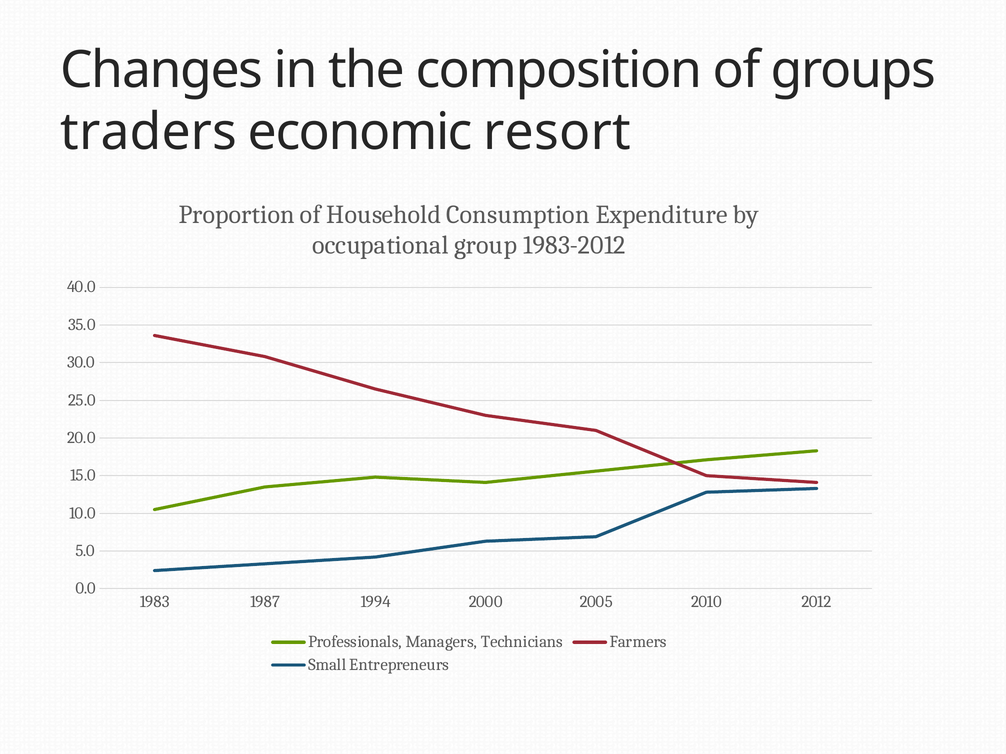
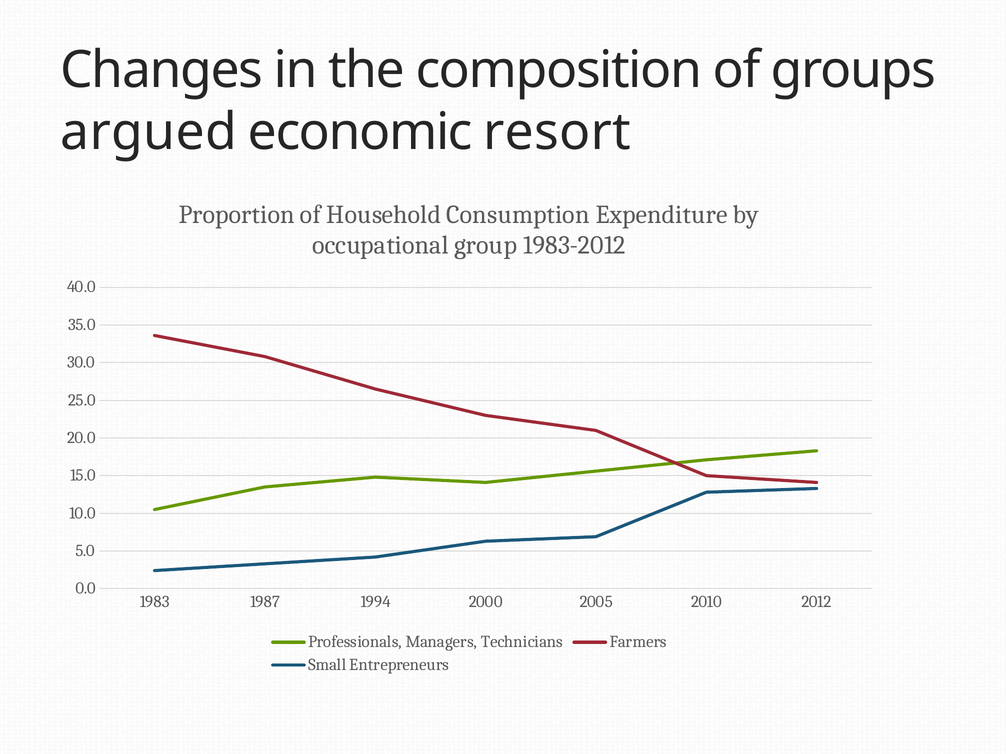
traders: traders -> argued
